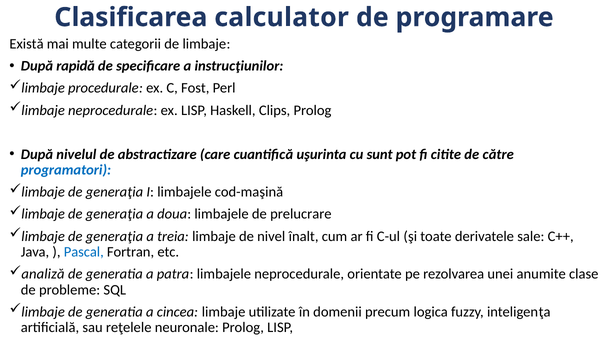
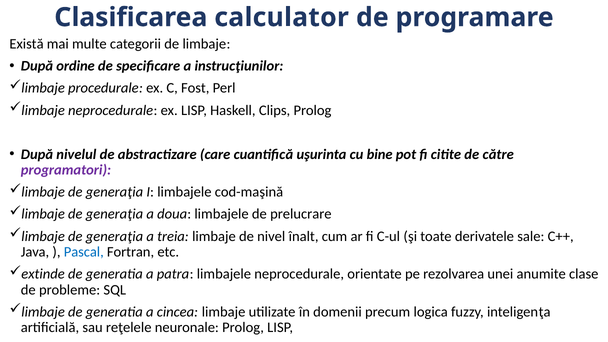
rapidă: rapidă -> ordine
sunt: sunt -> bine
programatori colour: blue -> purple
analiză: analiză -> extinde
